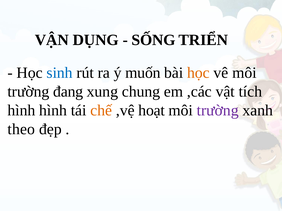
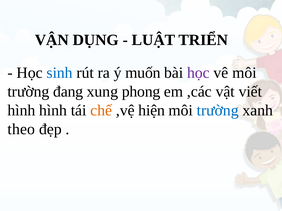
SỐNG: SỐNG -> LUẬT
học at (198, 73) colour: orange -> purple
chung: chung -> phong
tích: tích -> viết
hoạt: hoạt -> hiện
trường at (218, 111) colour: purple -> blue
